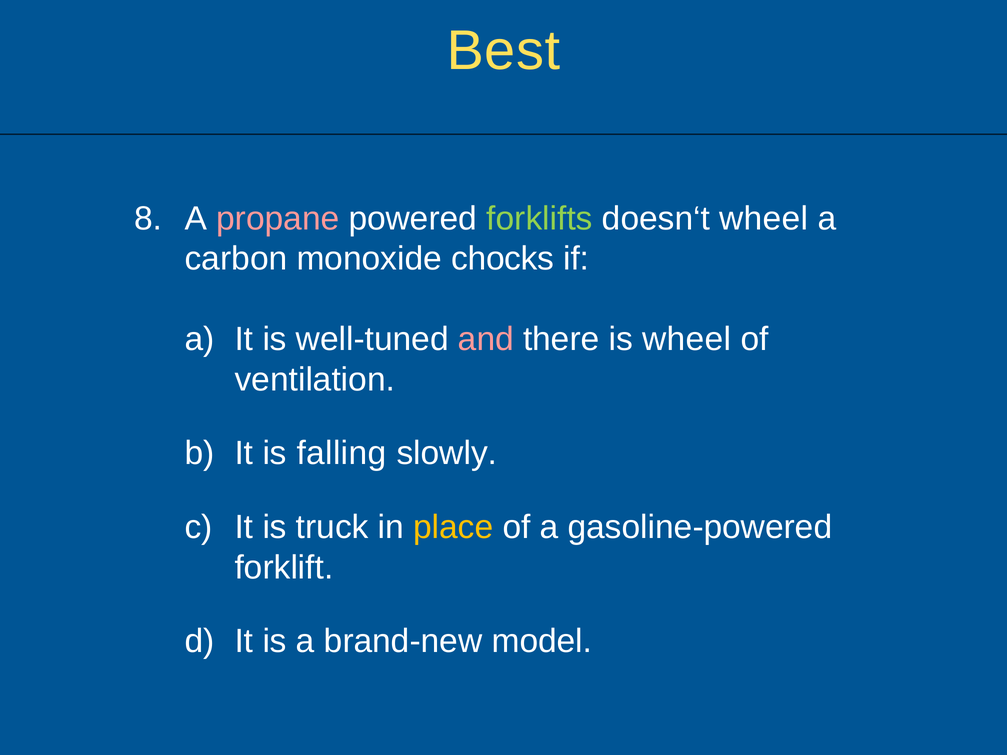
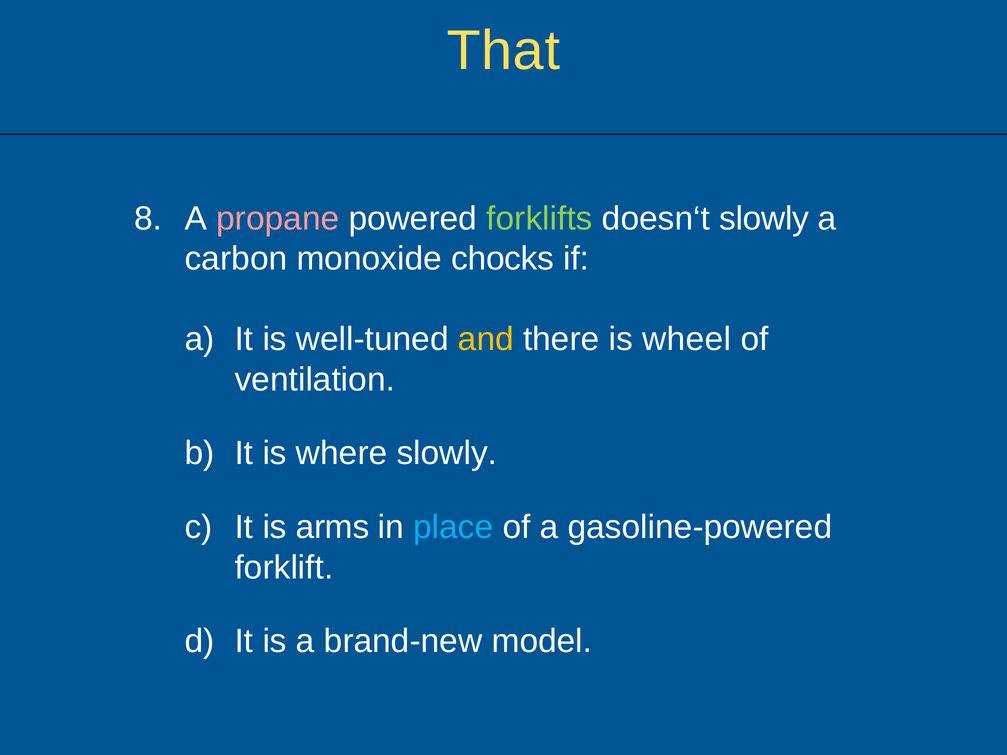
Best: Best -> That
doesn‘t wheel: wheel -> slowly
and colour: pink -> yellow
falling: falling -> where
truck: truck -> arms
place colour: yellow -> light blue
